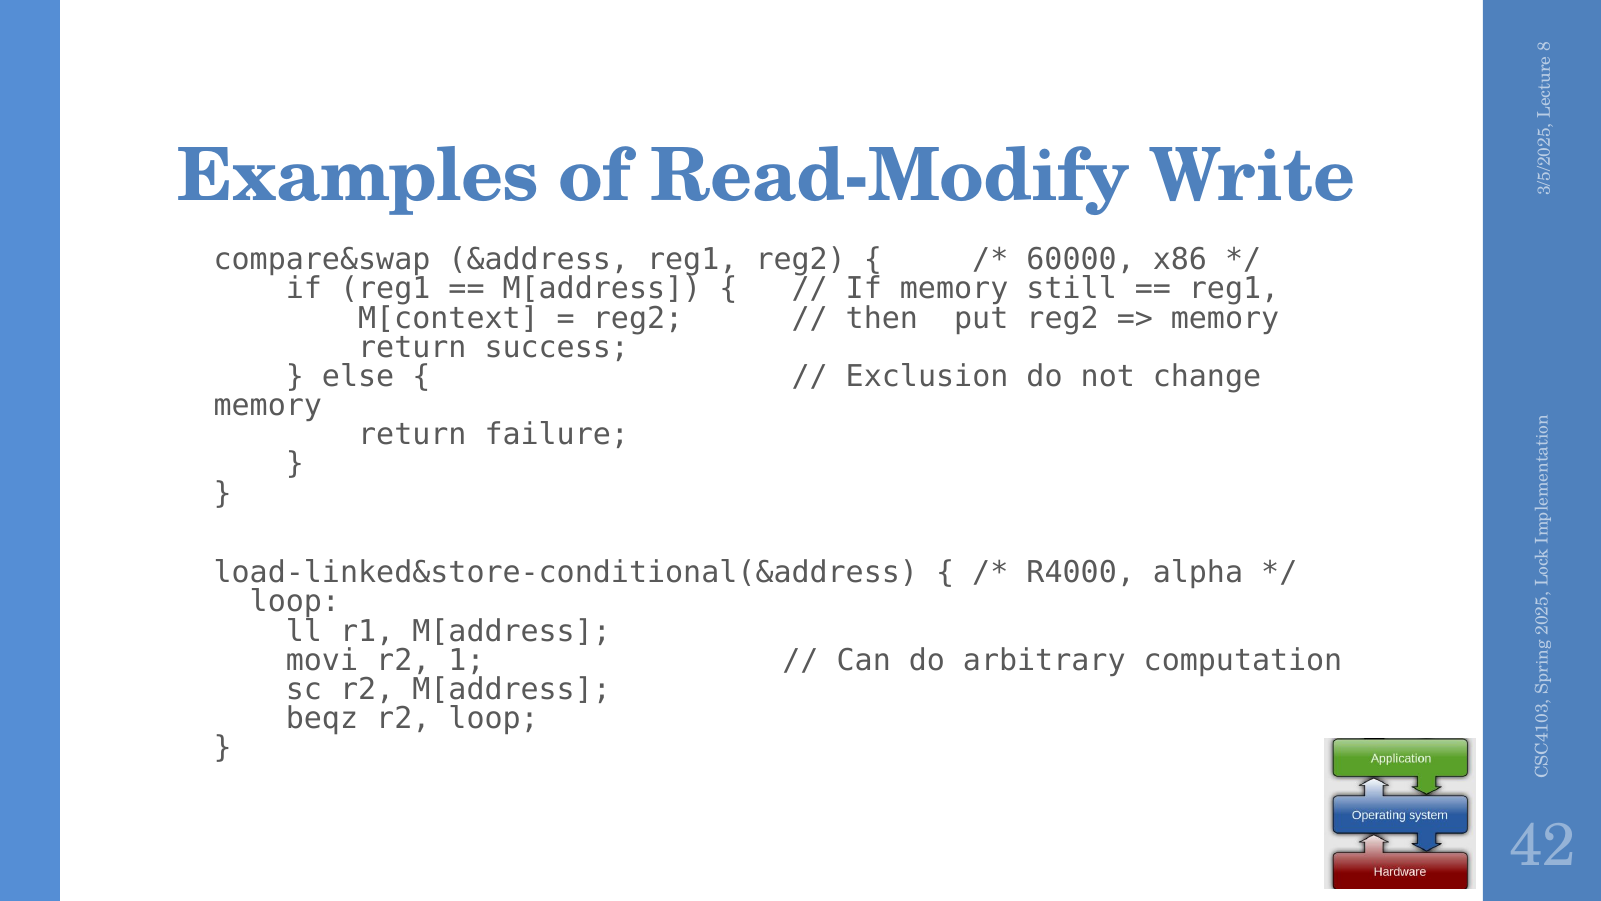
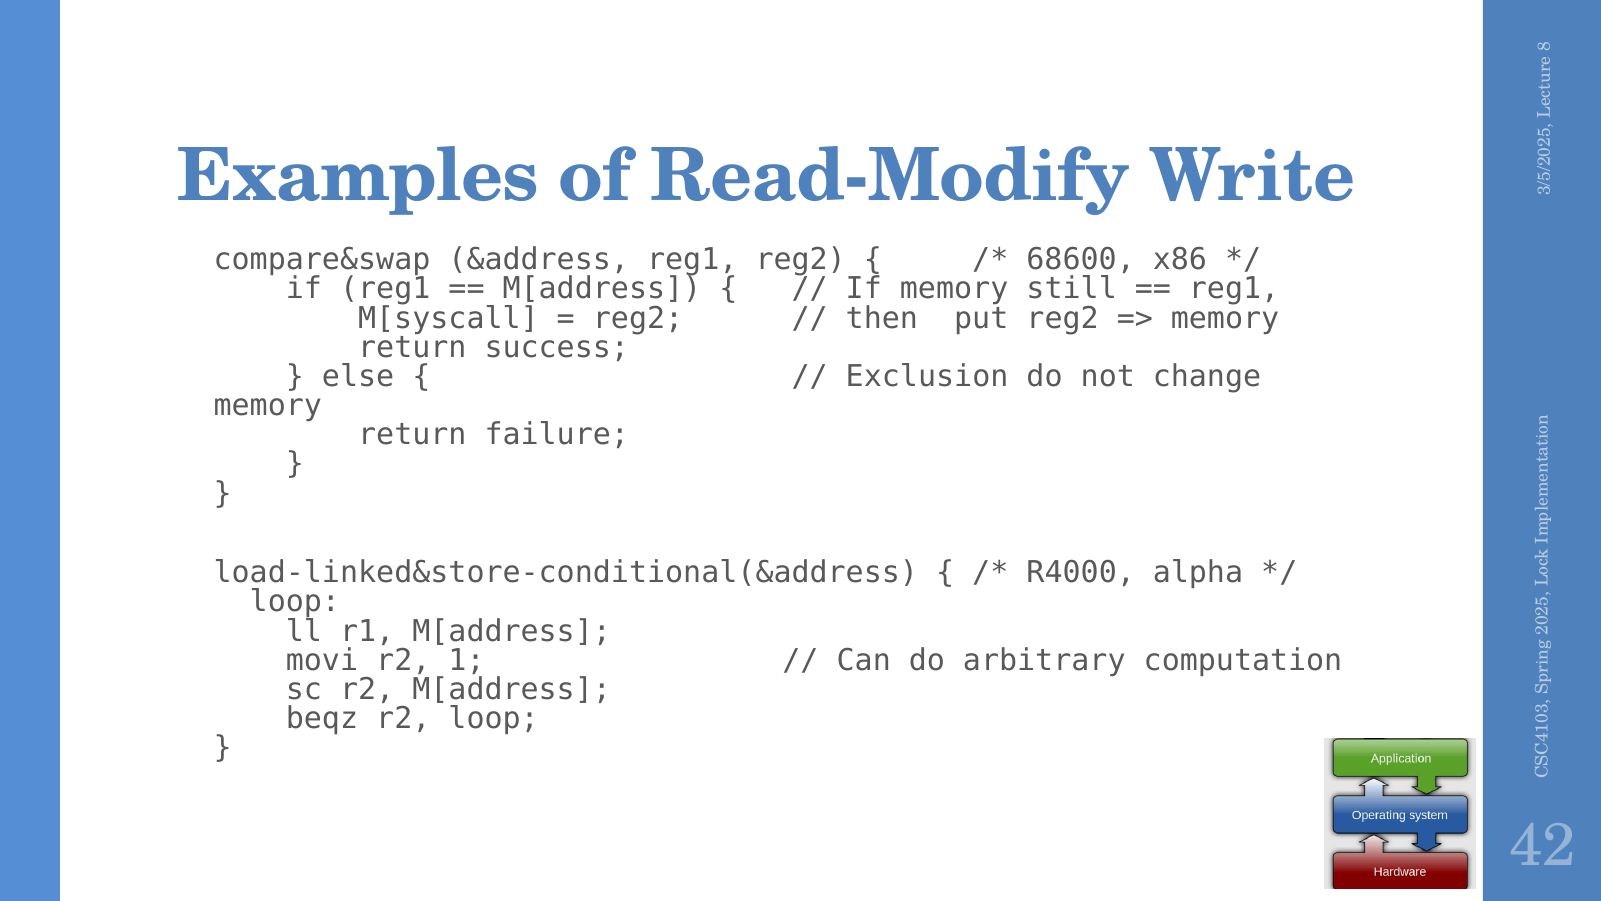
60000: 60000 -> 68600
M[context: M[context -> M[syscall
